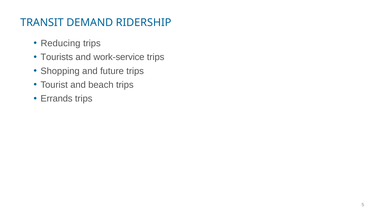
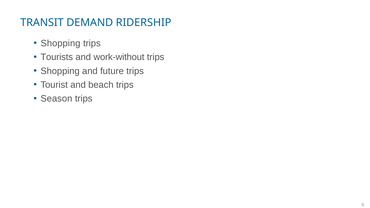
Reducing at (61, 43): Reducing -> Shopping
work-service: work-service -> work-without
Errands: Errands -> Season
